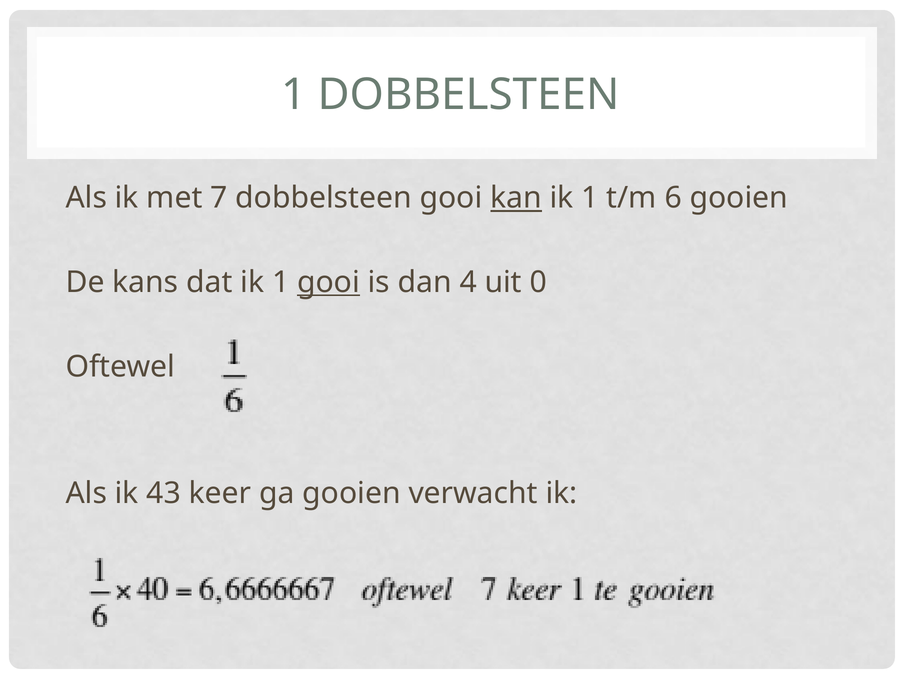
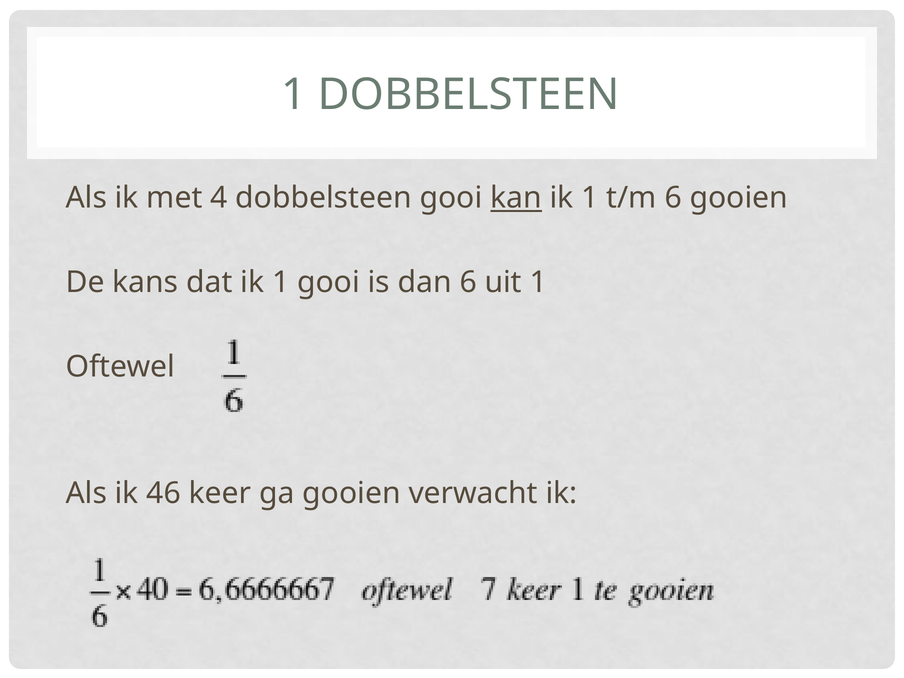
7: 7 -> 4
gooi at (328, 282) underline: present -> none
dan 4: 4 -> 6
uit 0: 0 -> 1
43: 43 -> 46
